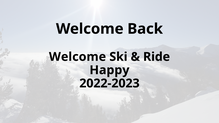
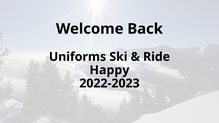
Welcome at (77, 57): Welcome -> Uniforms
